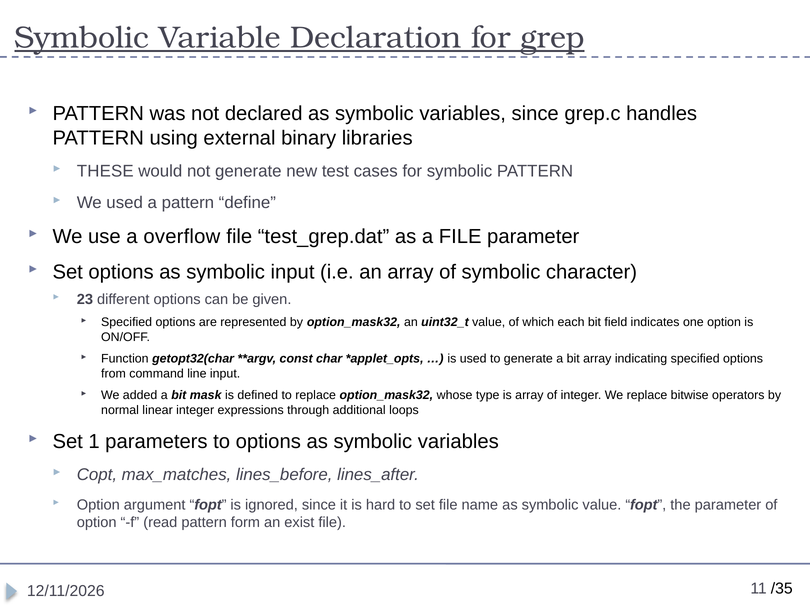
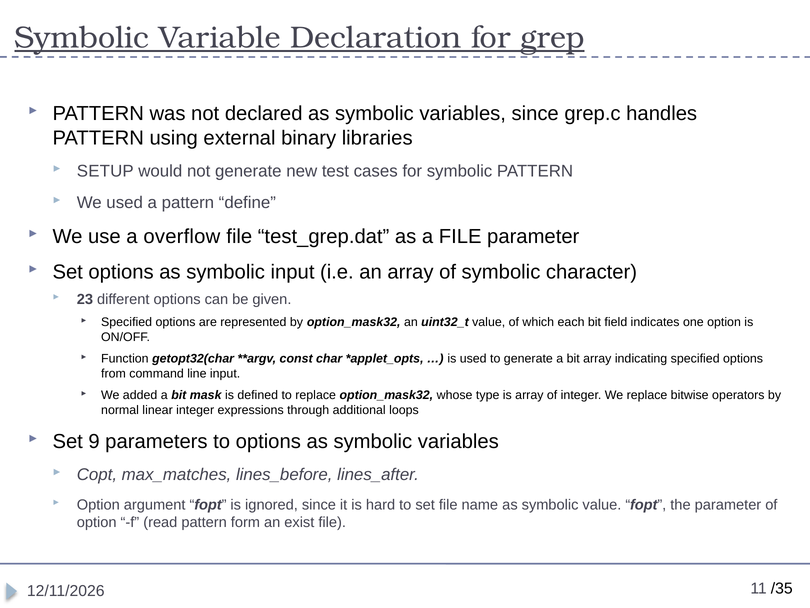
THESE: THESE -> SETUP
1: 1 -> 9
